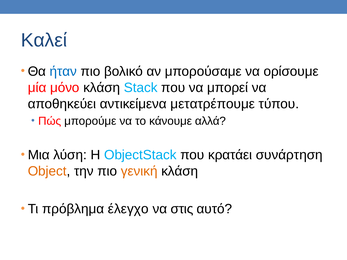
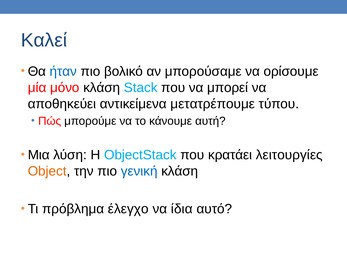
αλλά: αλλά -> αυτή
συνάρτηση: συνάρτηση -> λειτουργίες
γενική colour: orange -> blue
στις: στις -> ίδια
